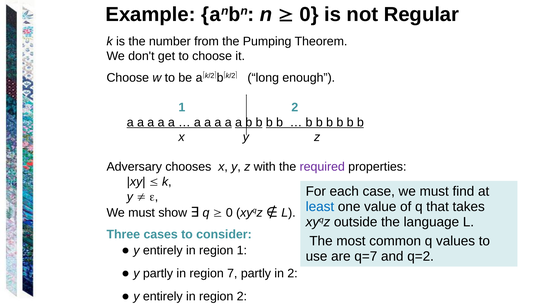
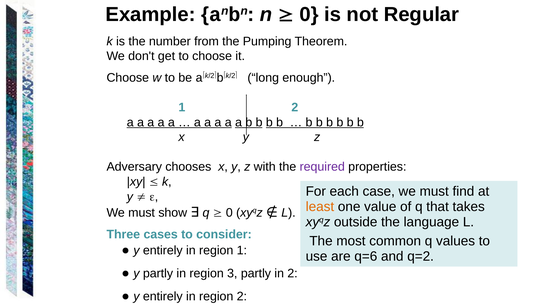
least colour: blue -> orange
q=7: q=7 -> q=6
7: 7 -> 3
